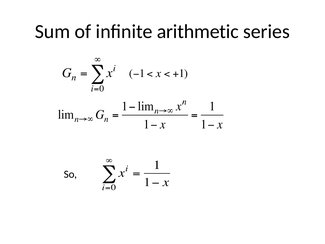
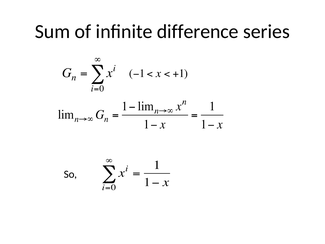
arithmetic: arithmetic -> difference
